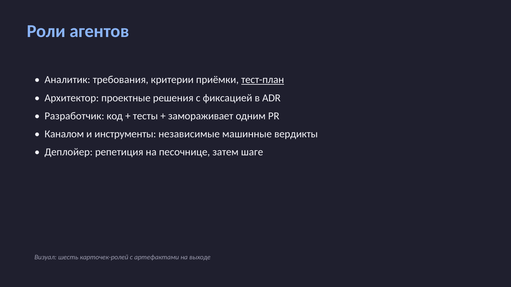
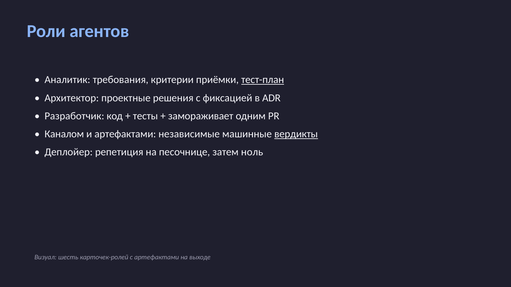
и инструменты: инструменты -> артефактами
вердикты underline: none -> present
шаге: шаге -> ноль
